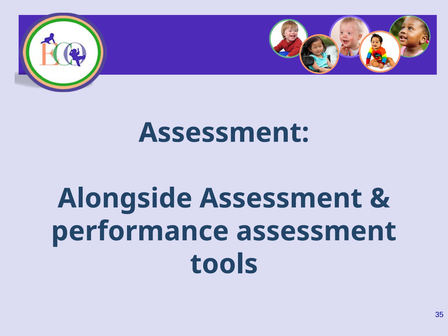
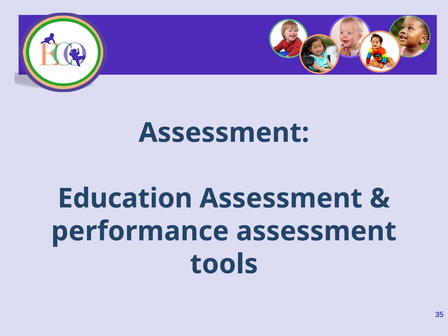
Alongside: Alongside -> Education
